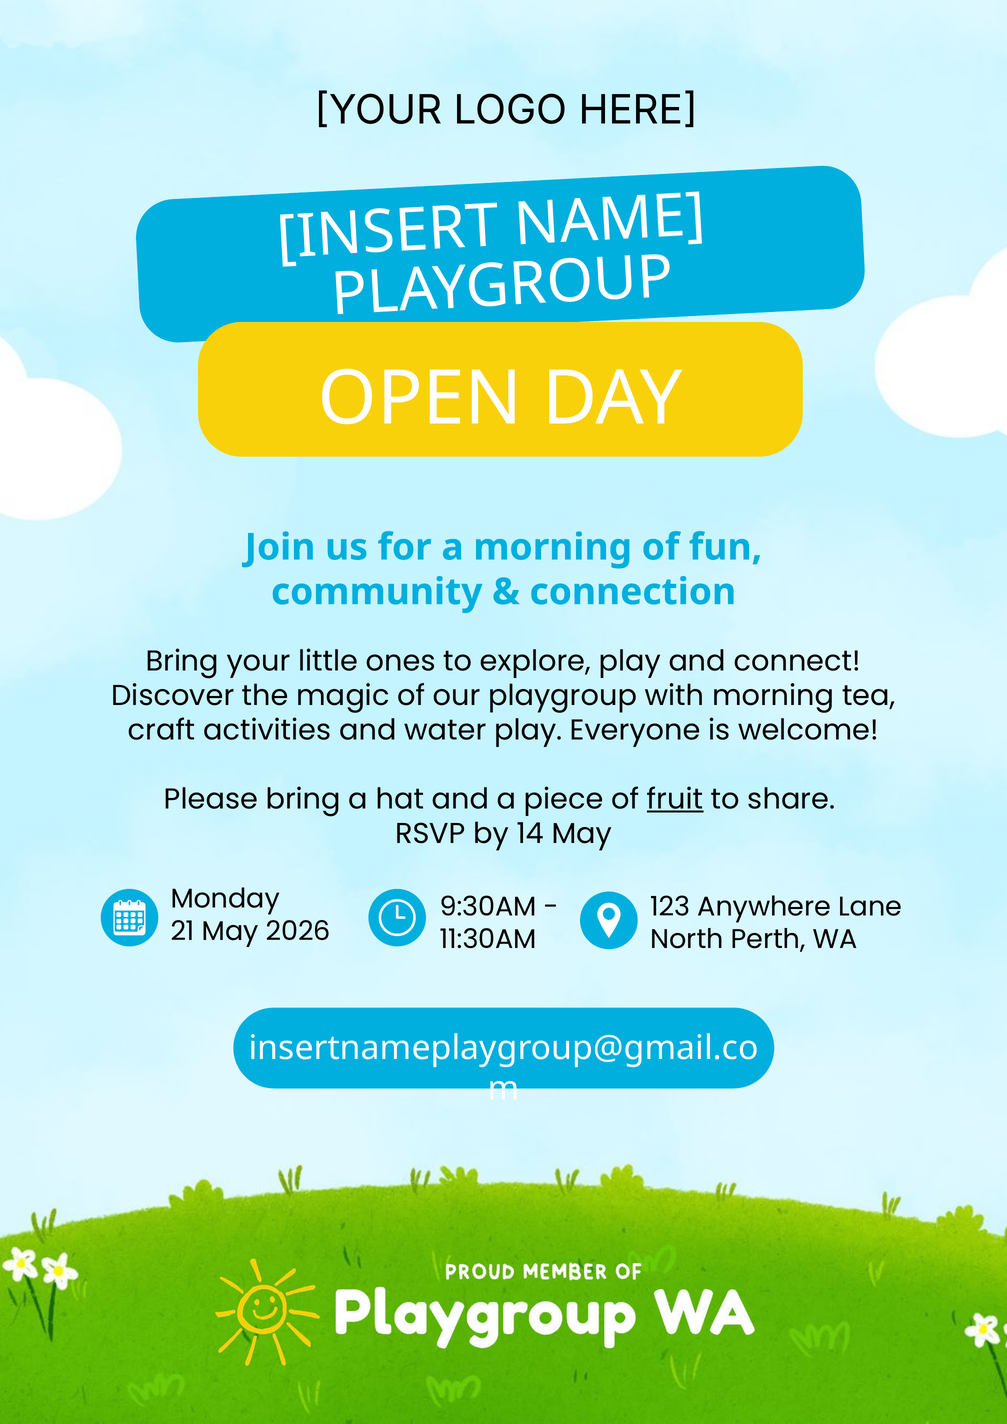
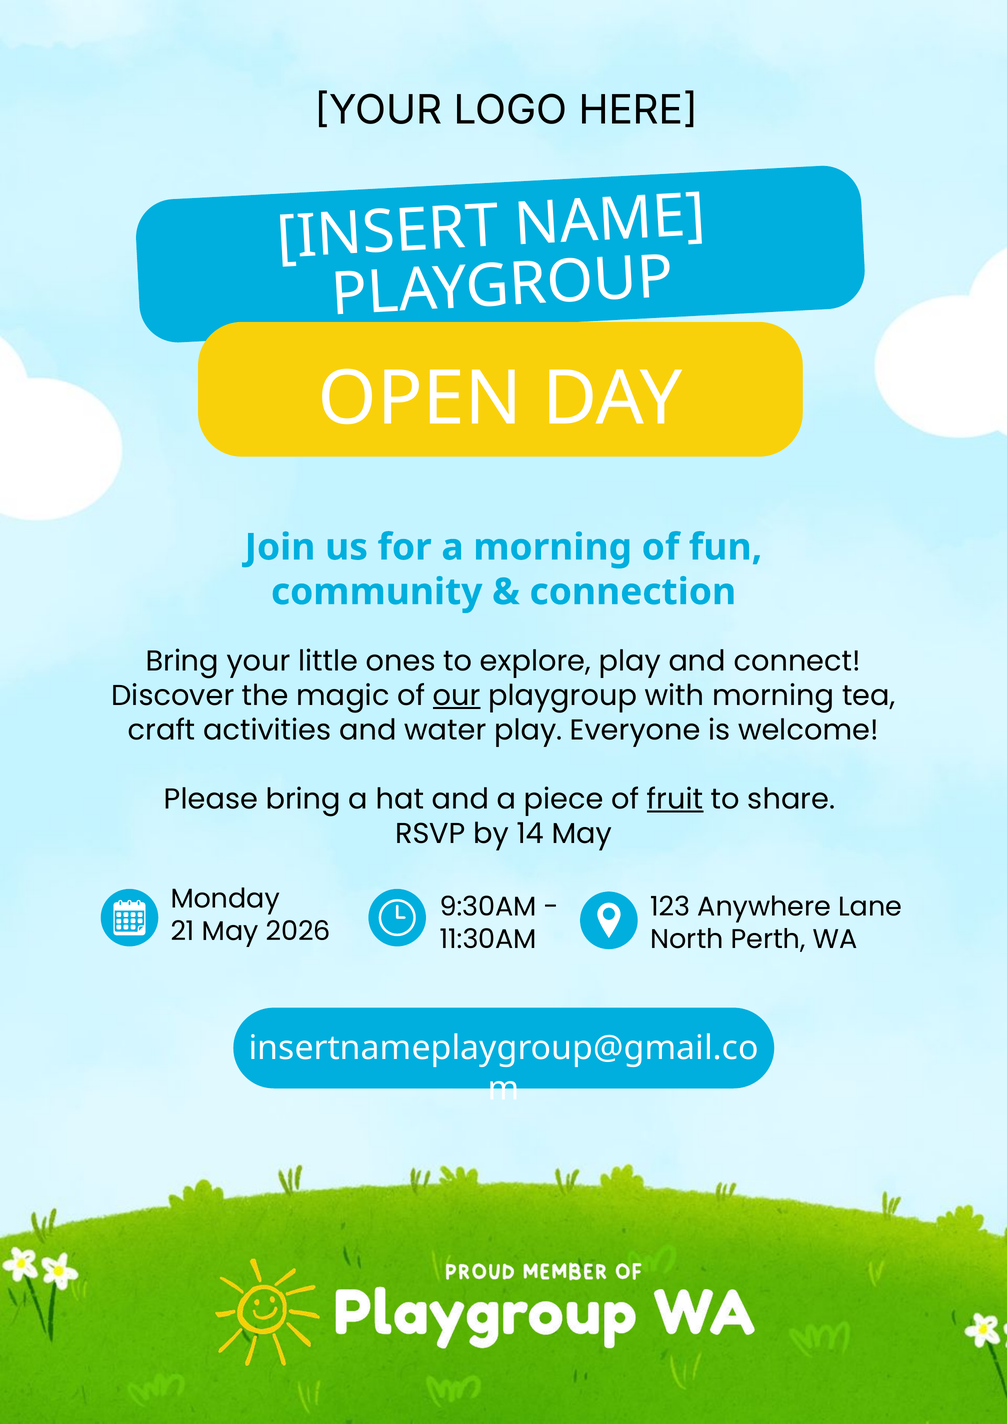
our underline: none -> present
